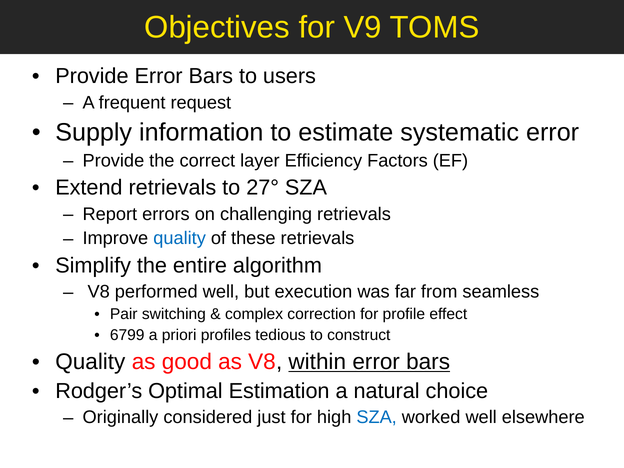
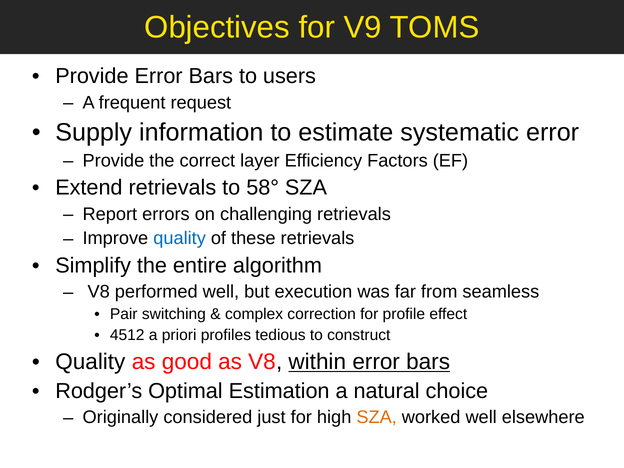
27°: 27° -> 58°
6799: 6799 -> 4512
SZA at (377, 417) colour: blue -> orange
